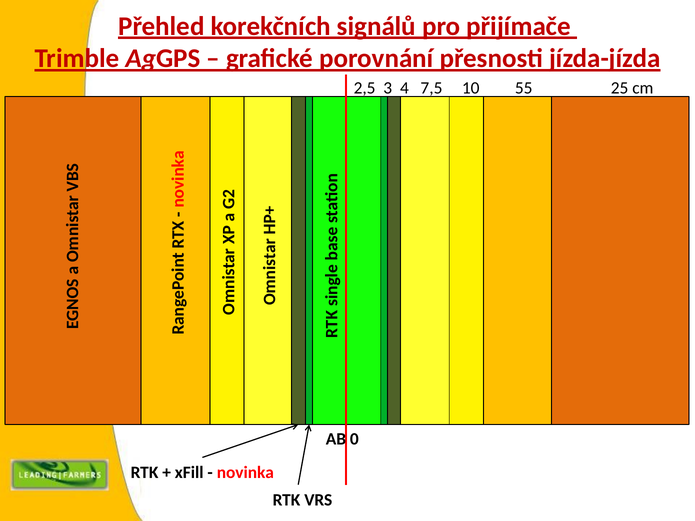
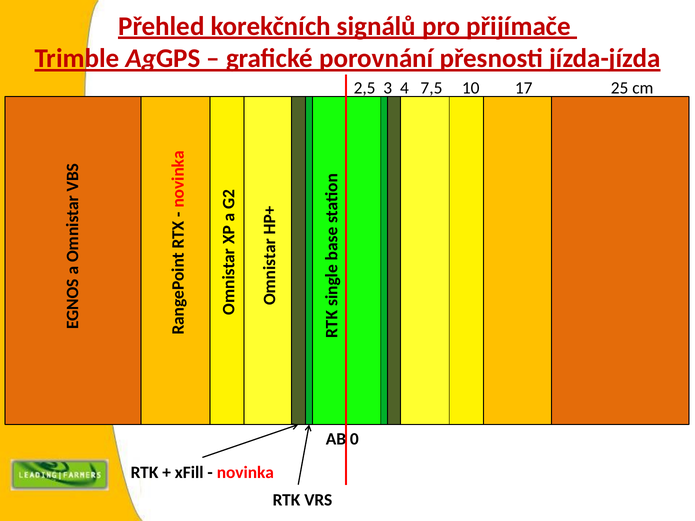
55: 55 -> 17
